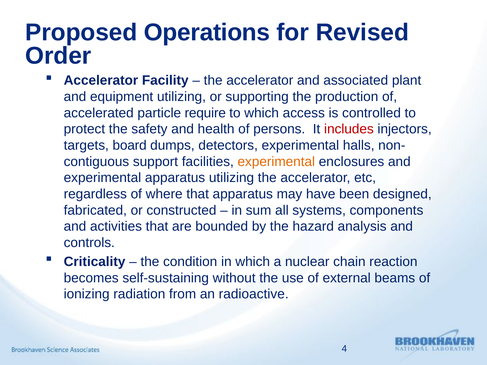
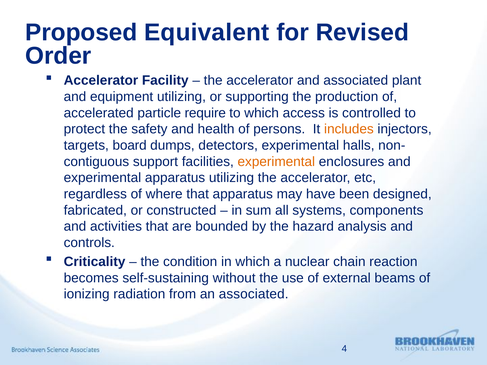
Operations: Operations -> Equivalent
includes colour: red -> orange
an radioactive: radioactive -> associated
